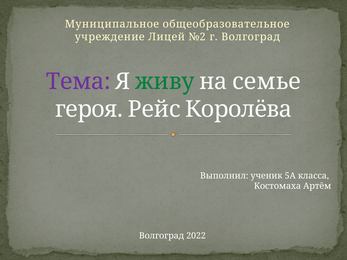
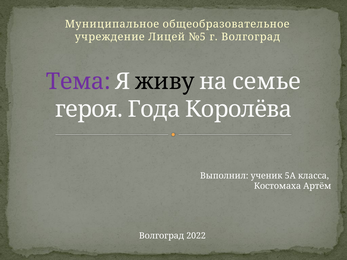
№2: №2 -> №5
живу colour: green -> black
Рейс: Рейс -> Года
